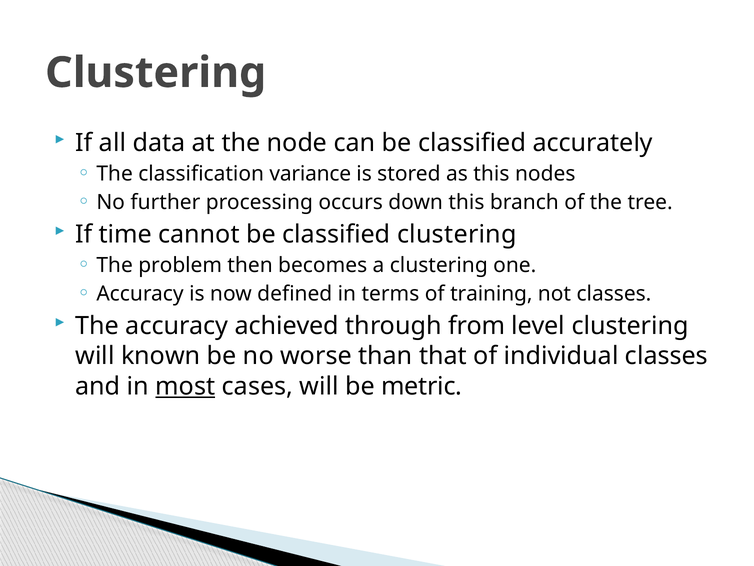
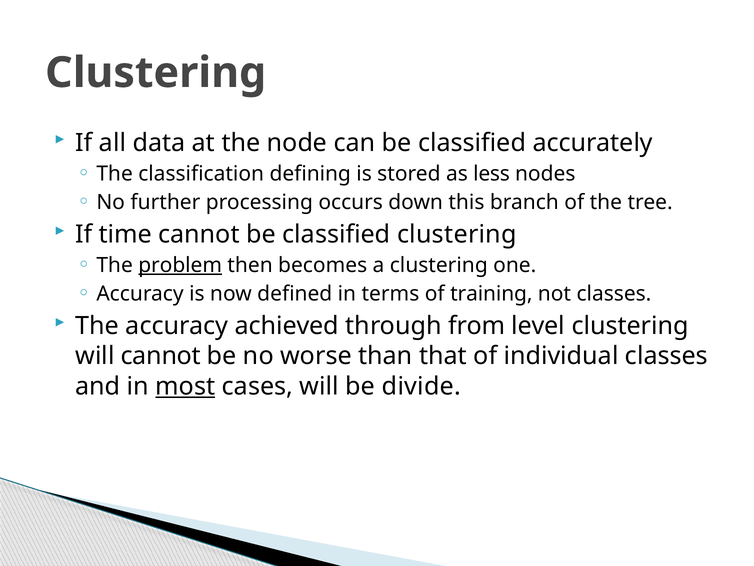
variance: variance -> defining
as this: this -> less
problem underline: none -> present
will known: known -> cannot
metric: metric -> divide
